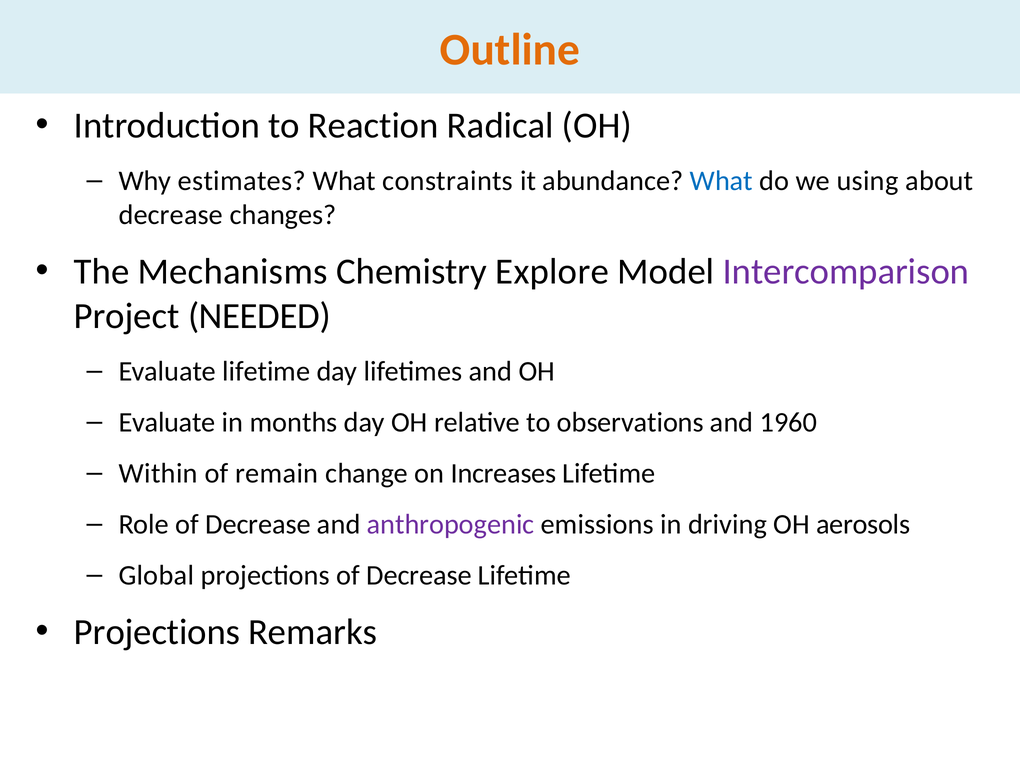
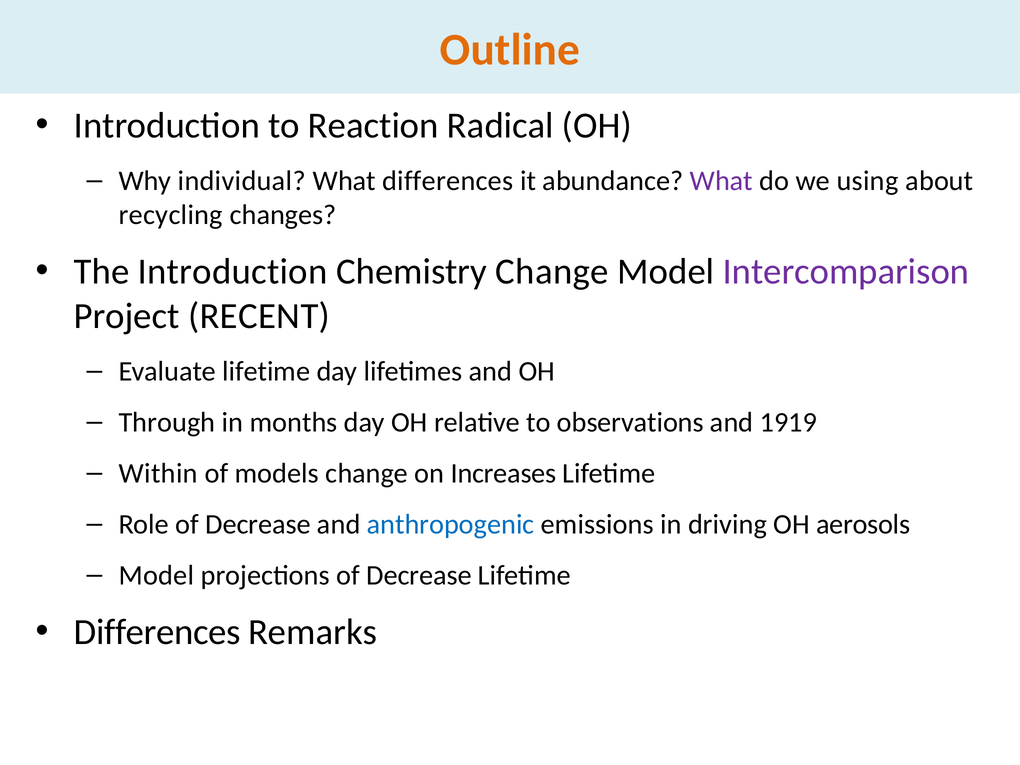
estimates: estimates -> individual
What constraints: constraints -> differences
What at (721, 181) colour: blue -> purple
decrease at (171, 215): decrease -> recycling
The Mechanisms: Mechanisms -> Introduction
Chemistry Explore: Explore -> Change
NEEDED: NEEDED -> RECENT
Evaluate at (167, 422): Evaluate -> Through
1960: 1960 -> 1919
remain: remain -> models
anthropogenic colour: purple -> blue
Global at (156, 576): Global -> Model
Projections at (157, 632): Projections -> Differences
